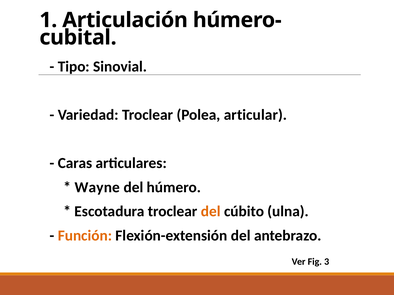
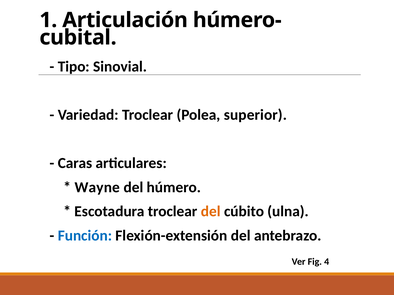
articular: articular -> superior
Función colour: orange -> blue
3: 3 -> 4
